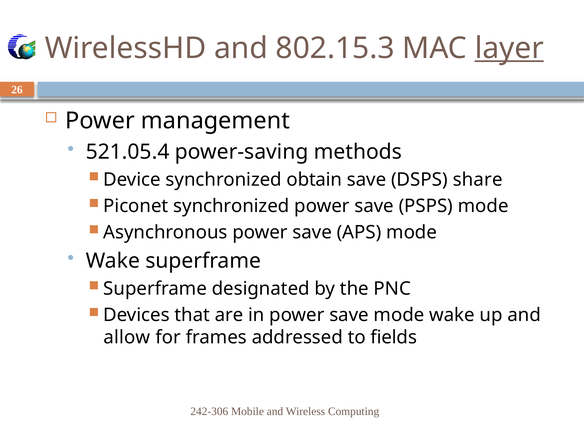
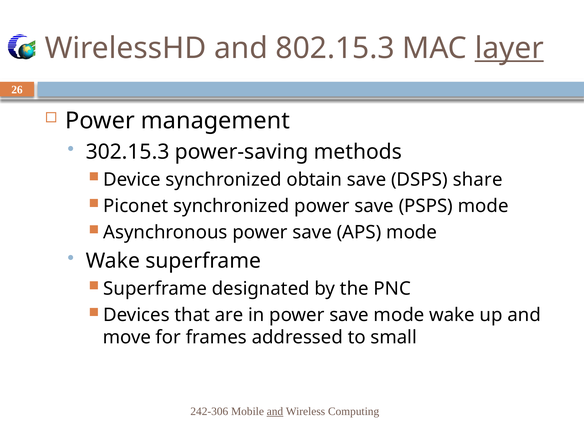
521.05.4: 521.05.4 -> 302.15.3
allow: allow -> move
fields: fields -> small
and at (275, 411) underline: none -> present
